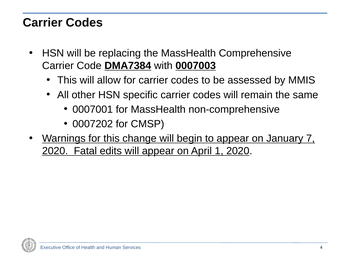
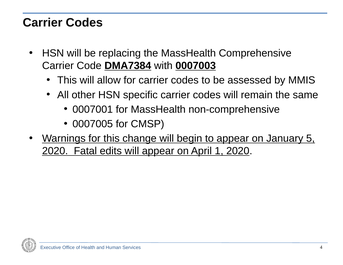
0007202: 0007202 -> 0007005
7: 7 -> 5
